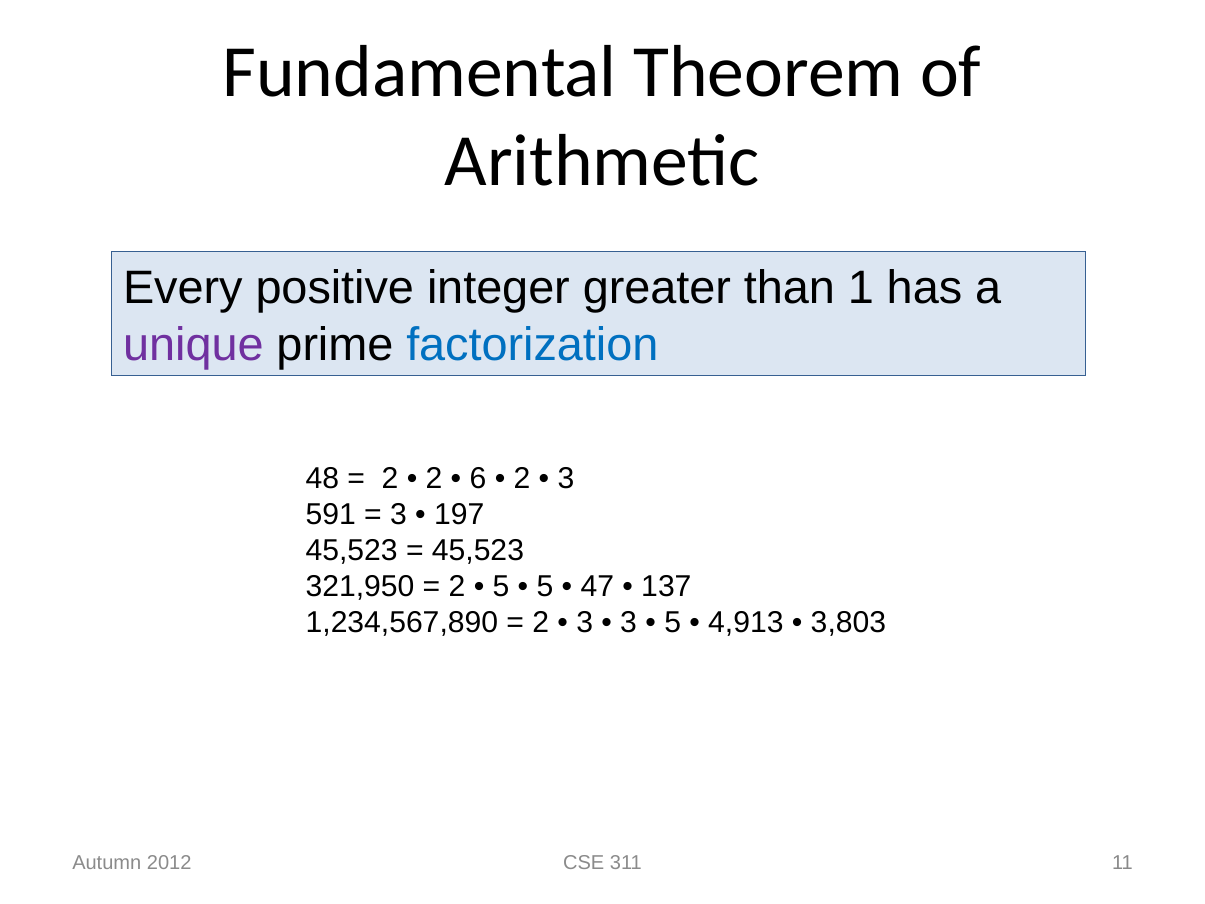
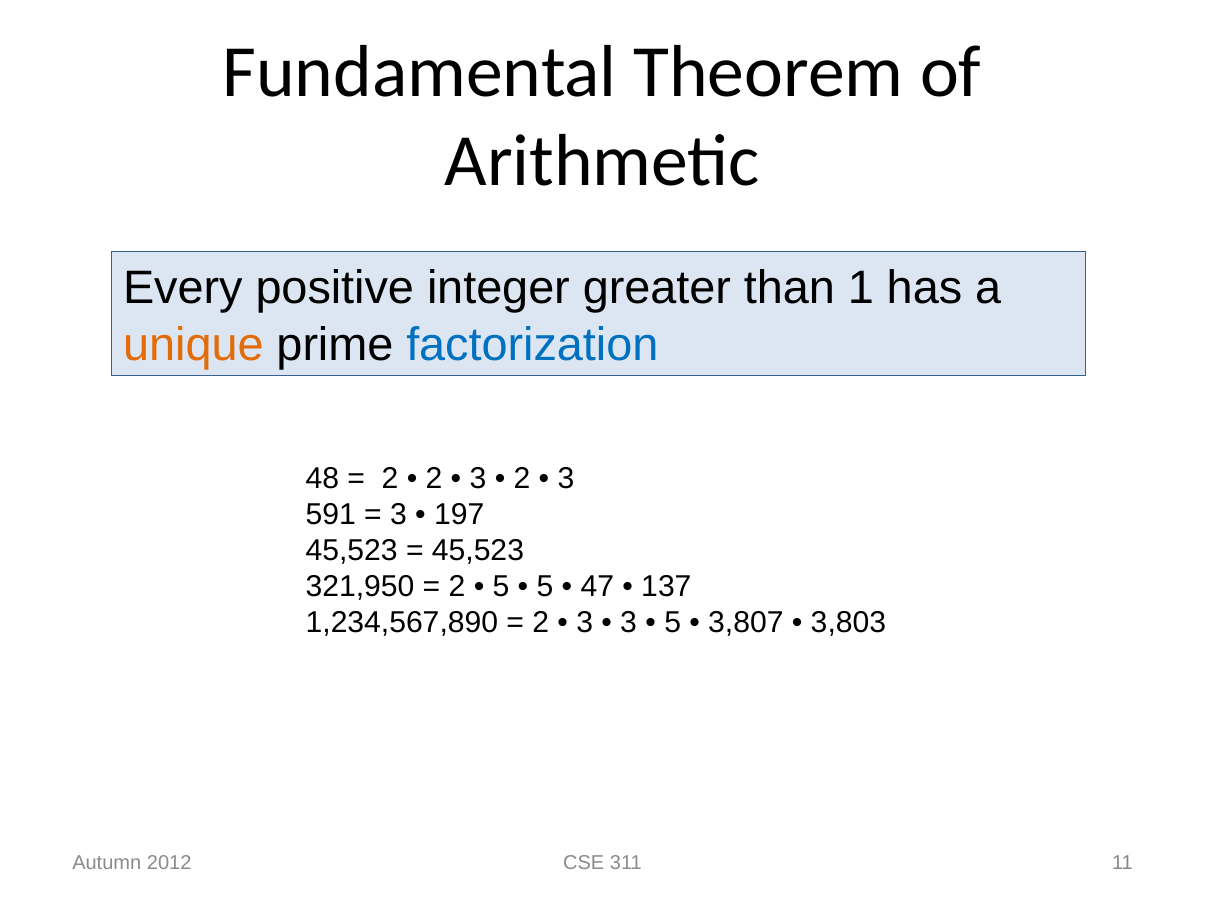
unique colour: purple -> orange
6 at (478, 478): 6 -> 3
4,913: 4,913 -> 3,807
